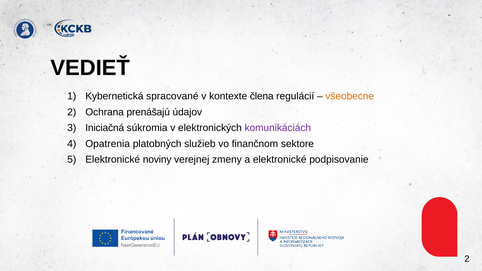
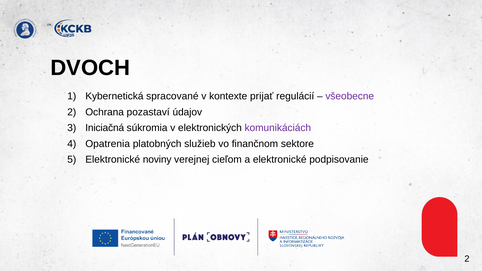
VEDIEŤ: VEDIEŤ -> DVOCH
člena: člena -> prijať
všeobecne colour: orange -> purple
prenášajú: prenášajú -> pozastaví
zmeny: zmeny -> cieľom
